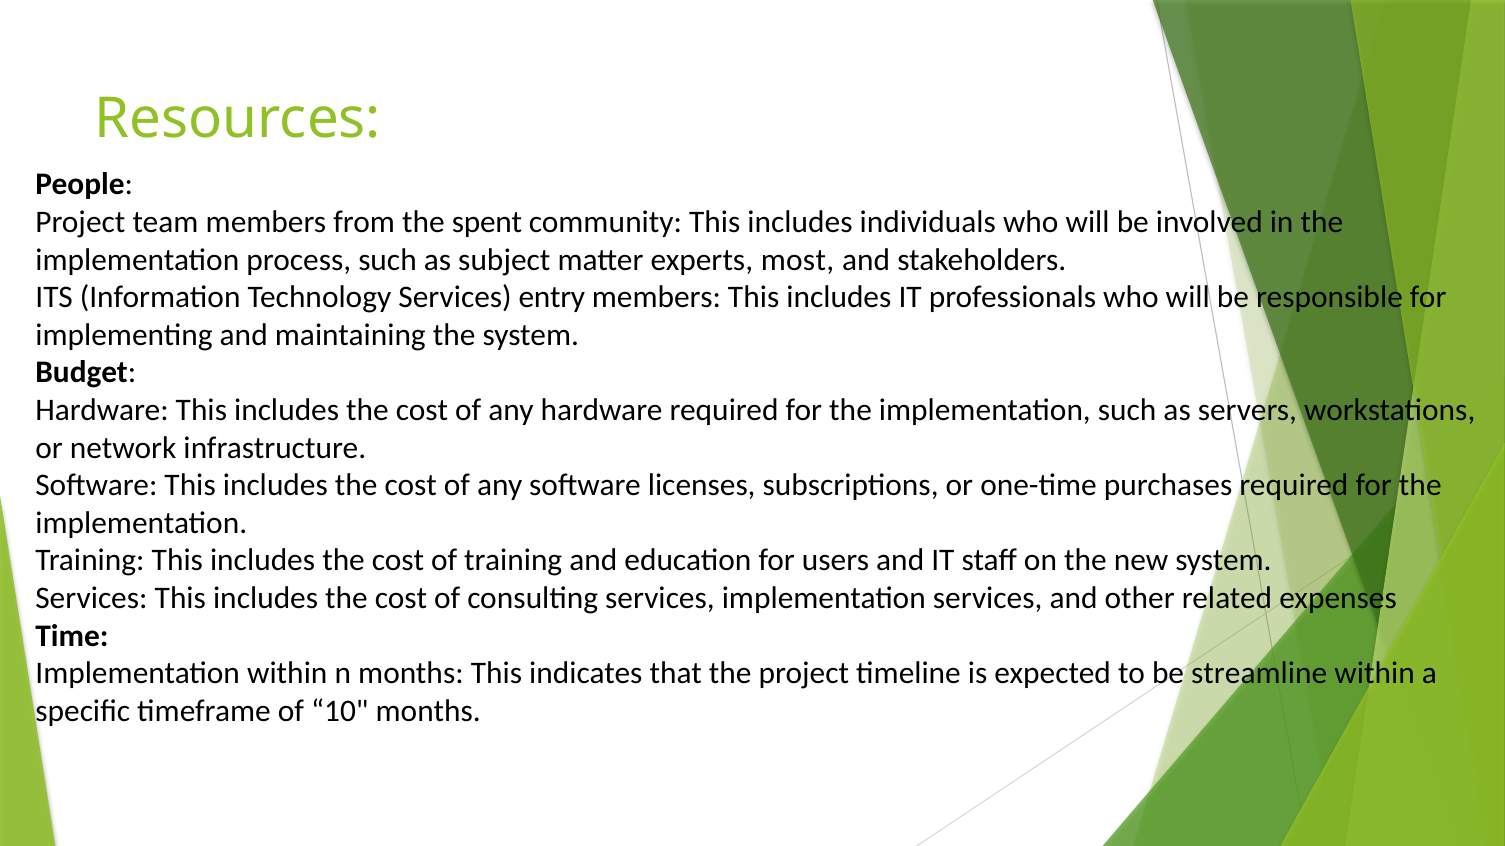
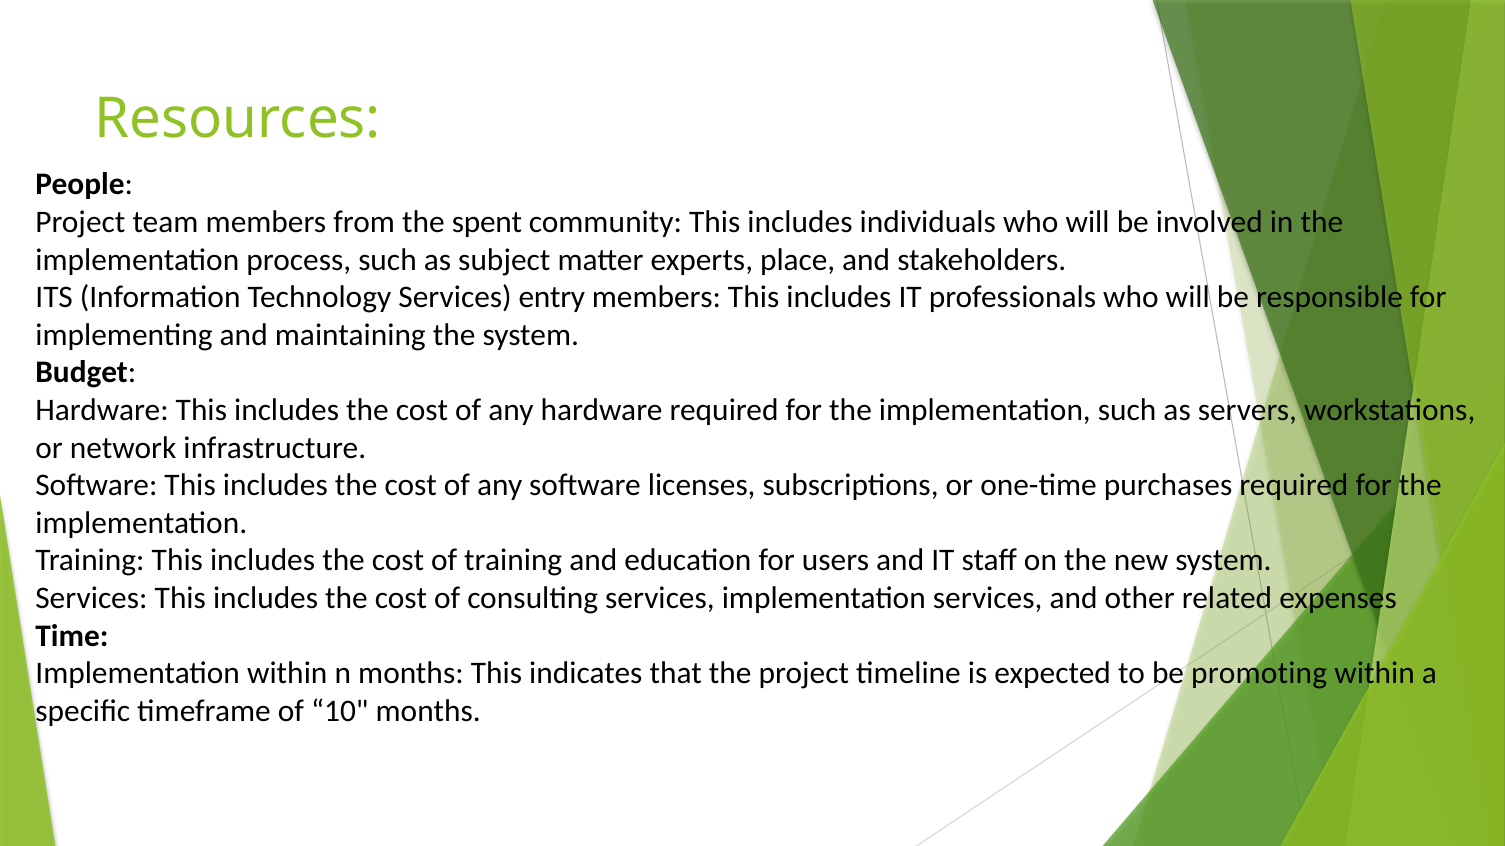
most: most -> place
streamline: streamline -> promoting
